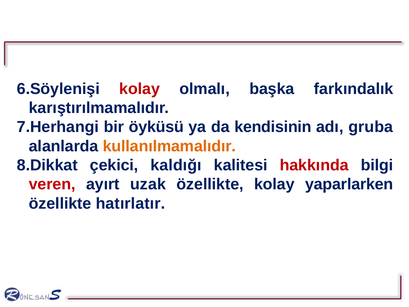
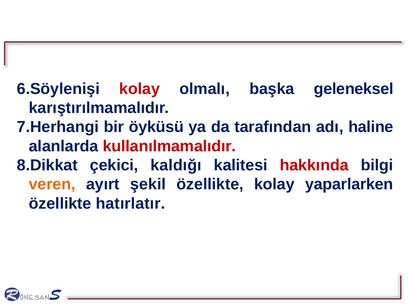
farkındalık: farkındalık -> geleneksel
kendisinin: kendisinin -> tarafından
gruba: gruba -> haline
kullanılmamalıdır colour: orange -> red
veren colour: red -> orange
uzak: uzak -> şekil
